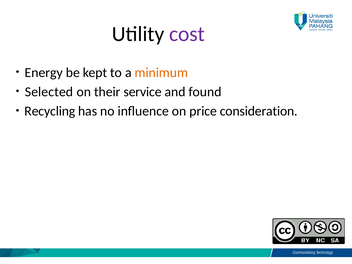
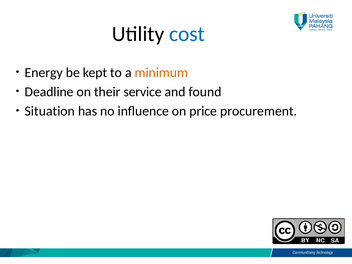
cost colour: purple -> blue
Selected: Selected -> Deadline
Recycling: Recycling -> Situation
consideration: consideration -> procurement
